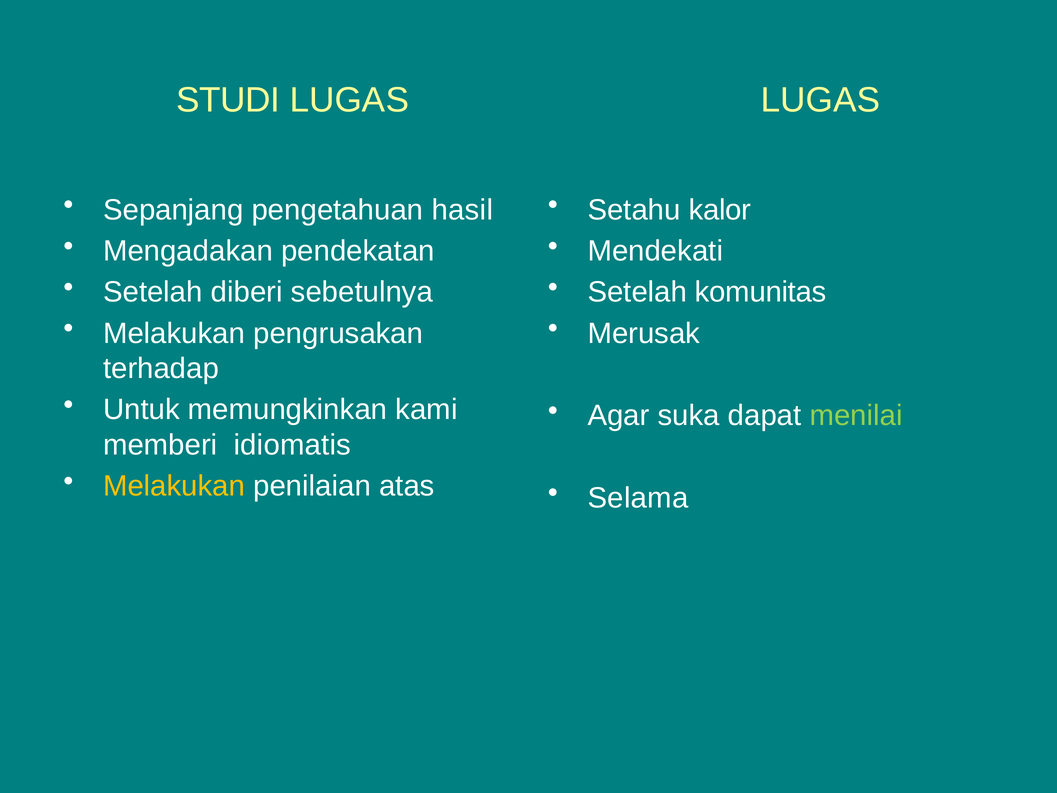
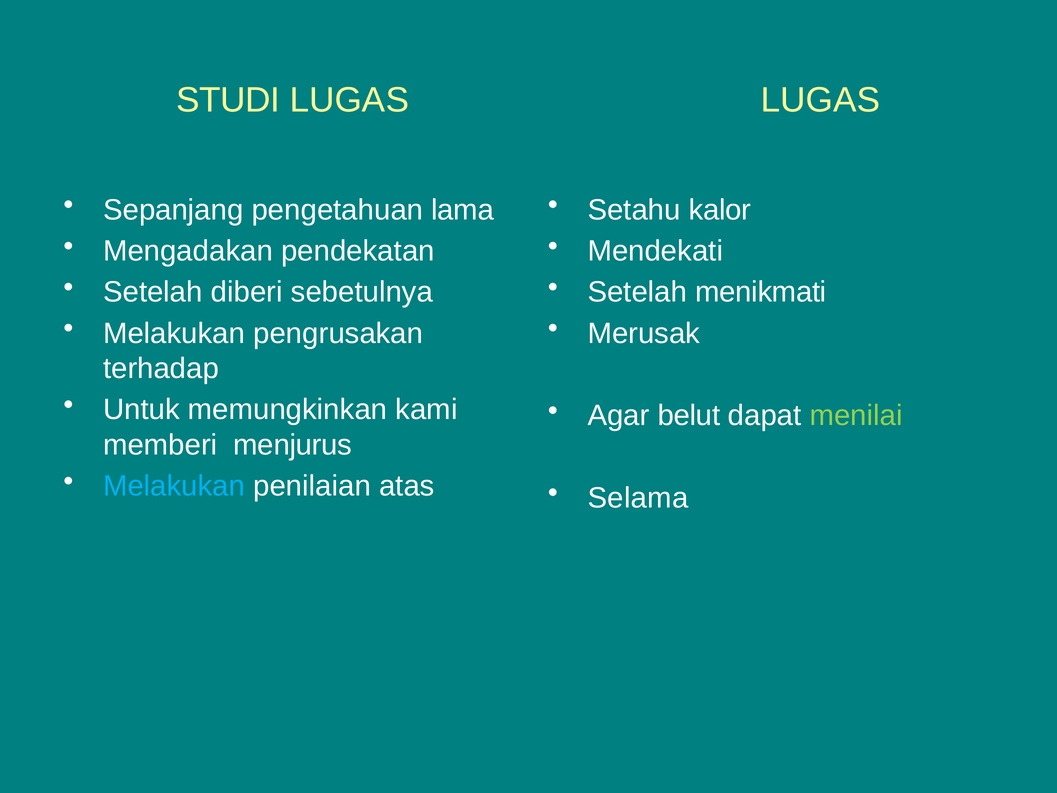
hasil: hasil -> lama
komunitas: komunitas -> menikmati
suka: suka -> belut
idiomatis: idiomatis -> menjurus
Melakukan at (174, 486) colour: yellow -> light blue
